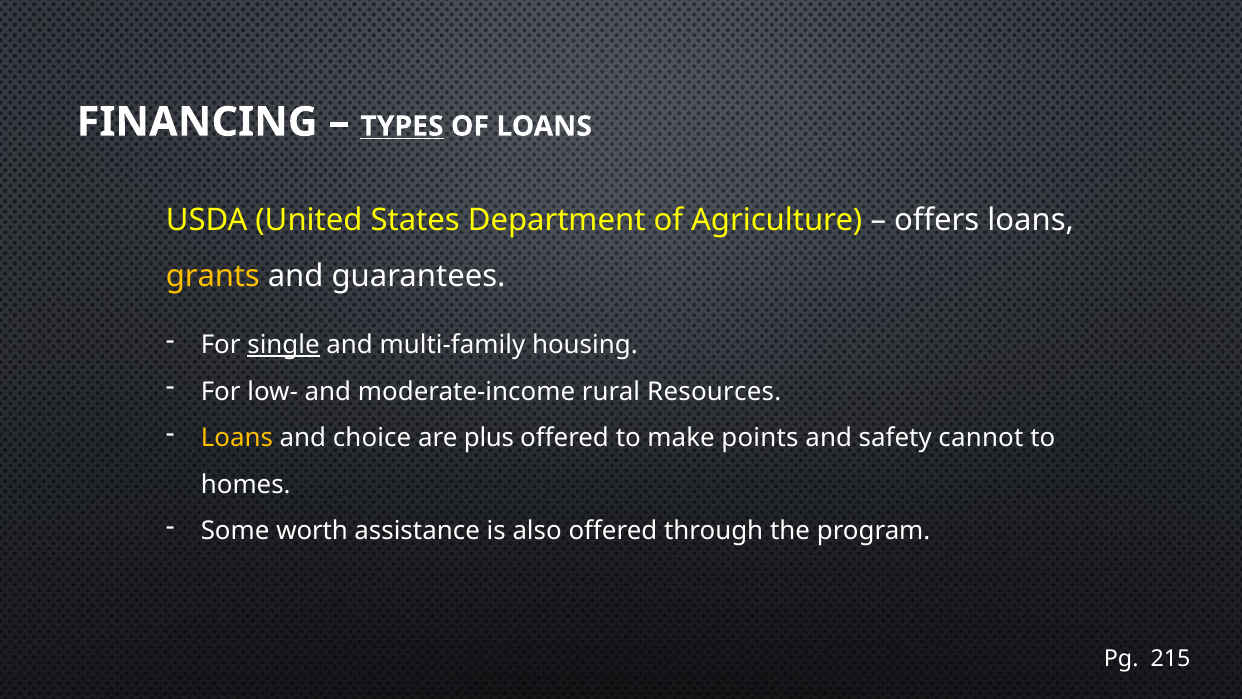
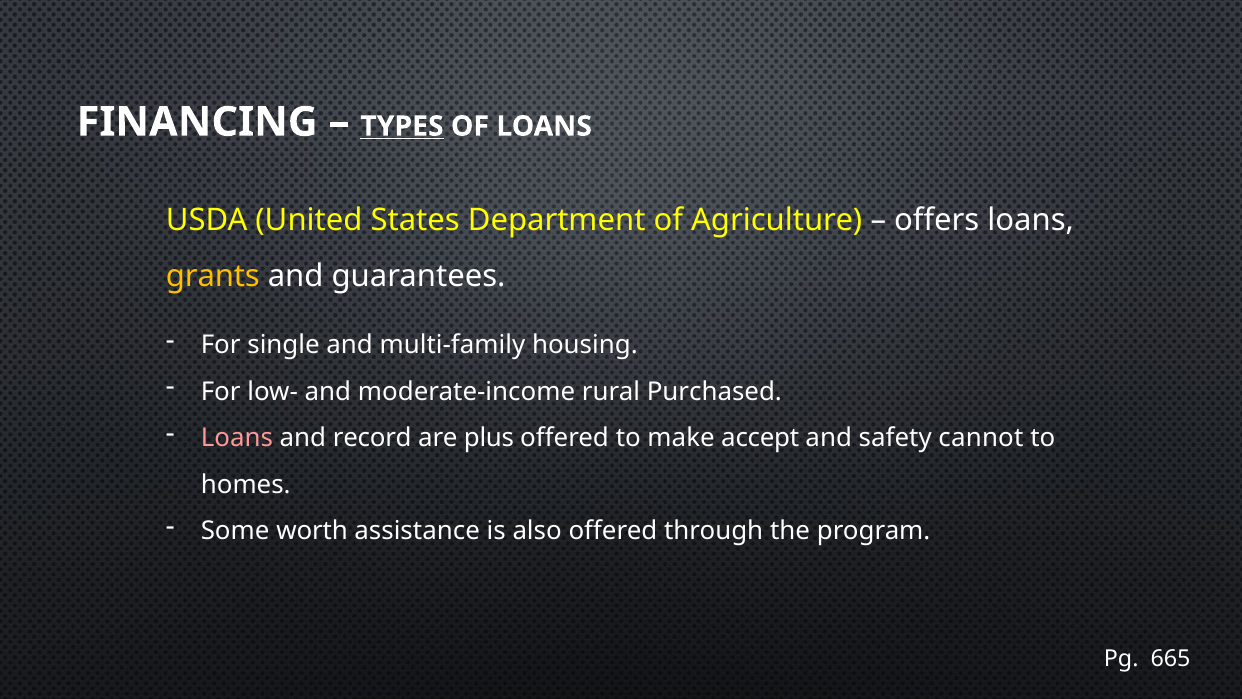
single underline: present -> none
Resources: Resources -> Purchased
Loans at (237, 438) colour: yellow -> pink
choice: choice -> record
points: points -> accept
215: 215 -> 665
